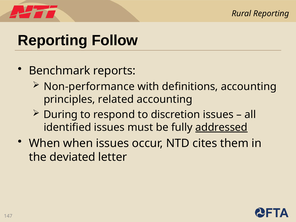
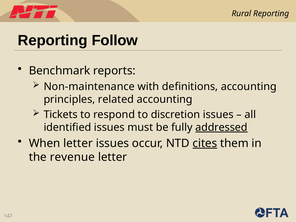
Non-performance: Non-performance -> Non-maintenance
During: During -> Tickets
When when: when -> letter
cites underline: none -> present
deviated: deviated -> revenue
